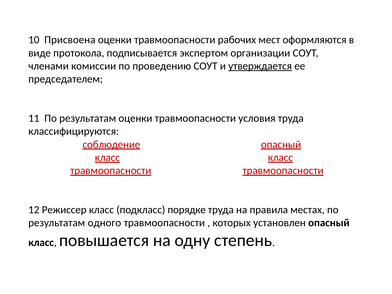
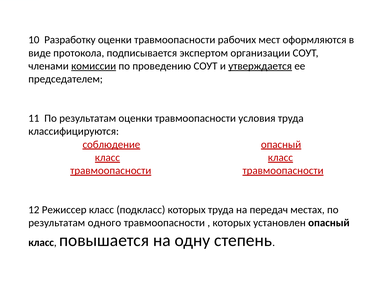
Присвоена: Присвоена -> Разработку
комиссии underline: none -> present
подкласс порядке: порядке -> которых
правила: правила -> передач
